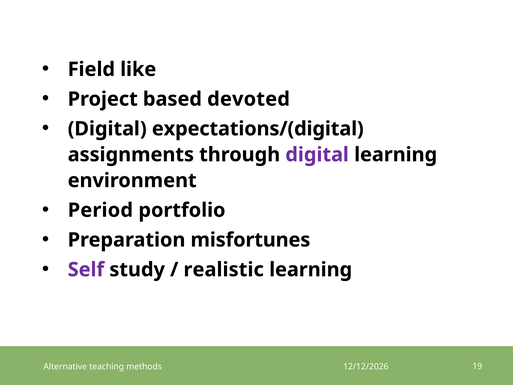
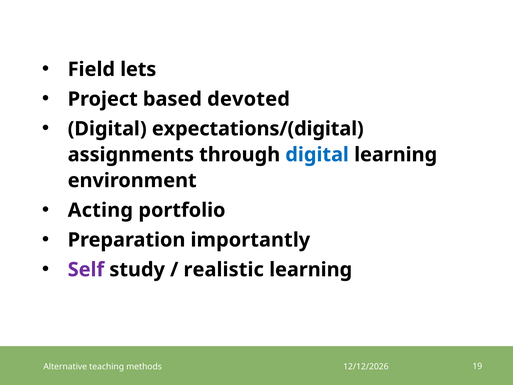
like: like -> lets
digital at (317, 155) colour: purple -> blue
Period: Period -> Acting
misfortunes: misfortunes -> importantly
